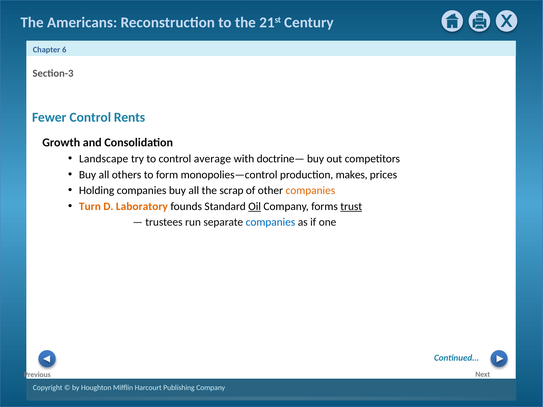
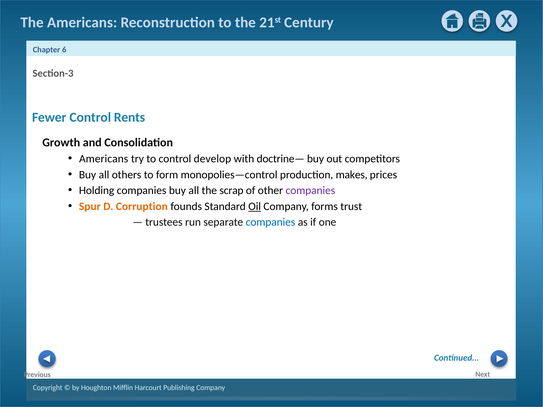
Landscape at (104, 159): Landscape -> Americans
average: average -> develop
companies at (310, 191) colour: orange -> purple
Turn: Turn -> Spur
Laboratory: Laboratory -> Corruption
trust underline: present -> none
